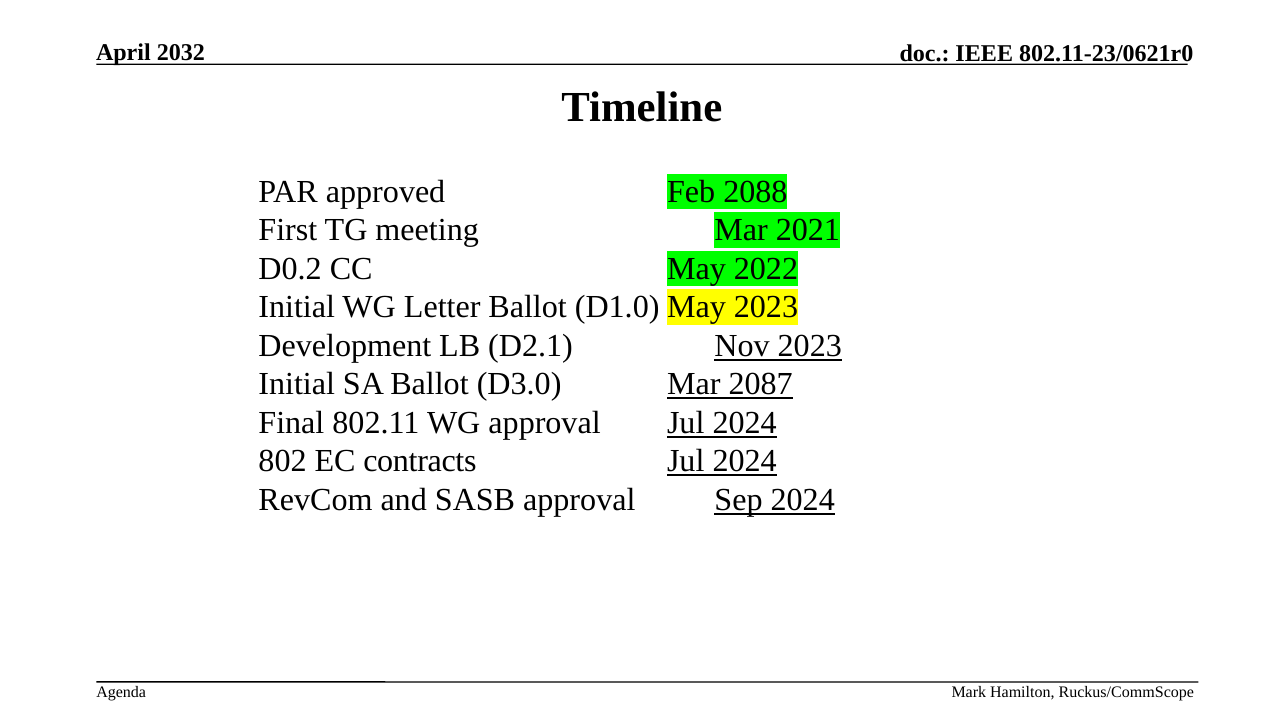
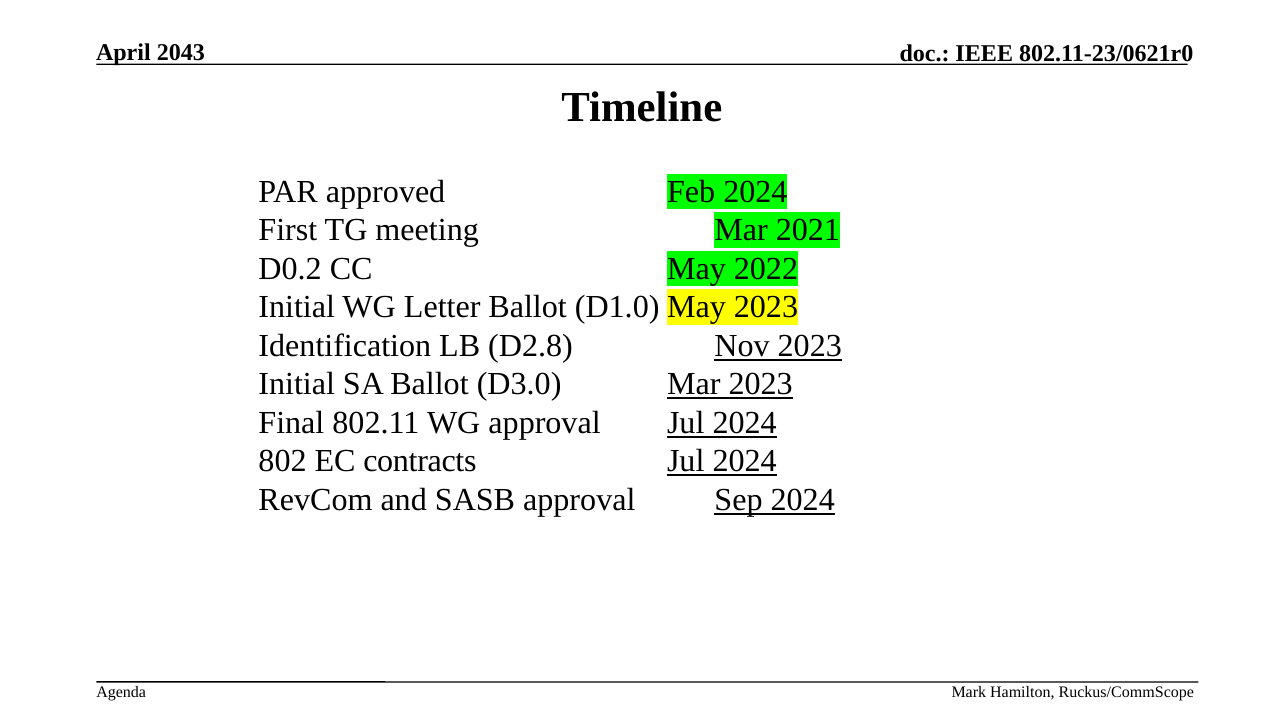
2032: 2032 -> 2043
Feb 2088: 2088 -> 2024
Development: Development -> Identification
D2.1: D2.1 -> D2.8
Mar 2087: 2087 -> 2023
